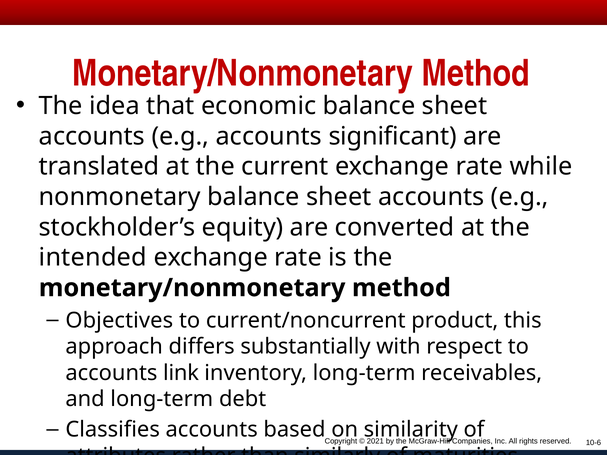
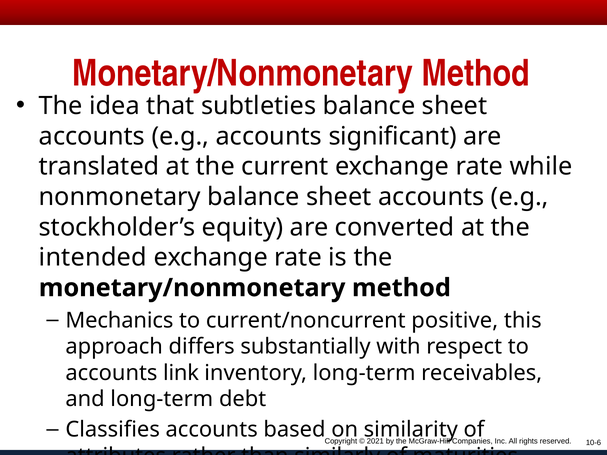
economic: economic -> subtleties
Objectives: Objectives -> Mechanics
product: product -> positive
